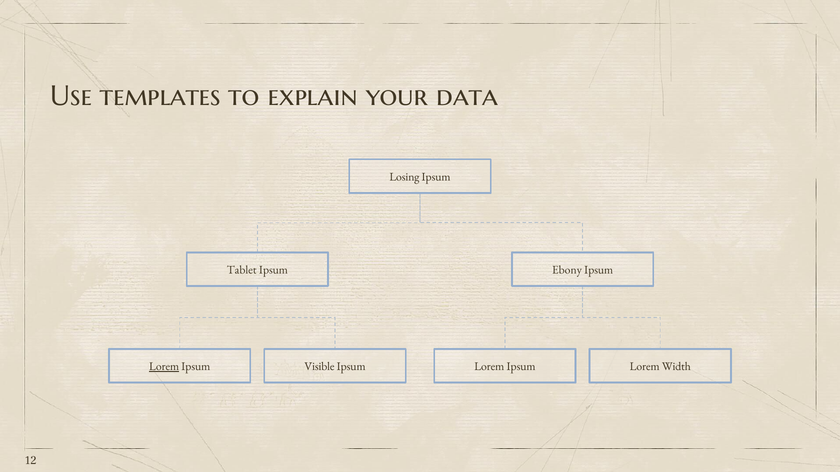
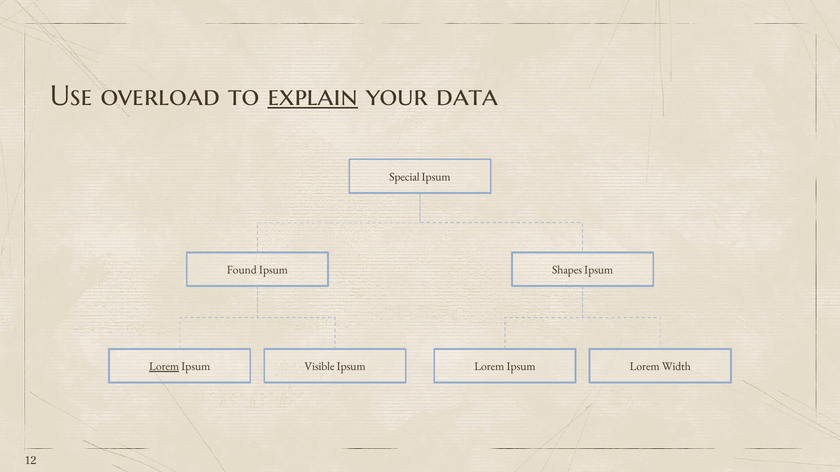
templates: templates -> overload
explain underline: none -> present
Losing: Losing -> Special
Tablet: Tablet -> Found
Ebony: Ebony -> Shapes
